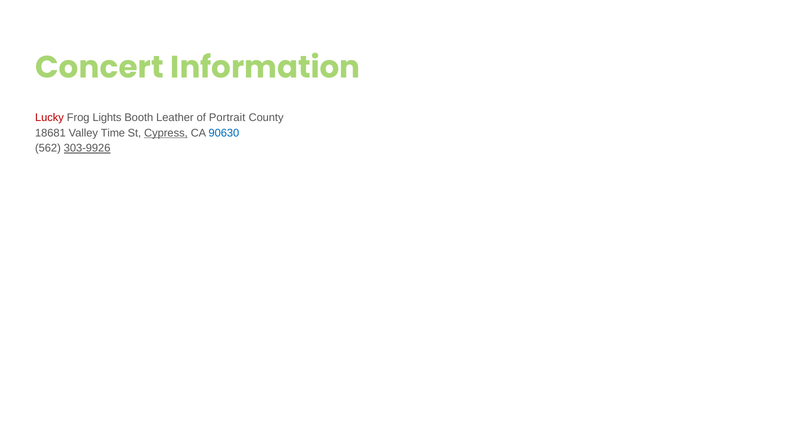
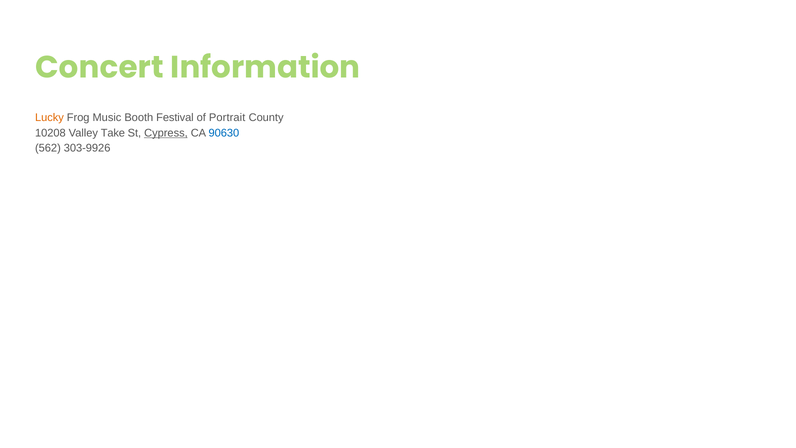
Lucky colour: red -> orange
Lights: Lights -> Music
Leather: Leather -> Festival
18681: 18681 -> 10208
Time: Time -> Take
303-9926 underline: present -> none
